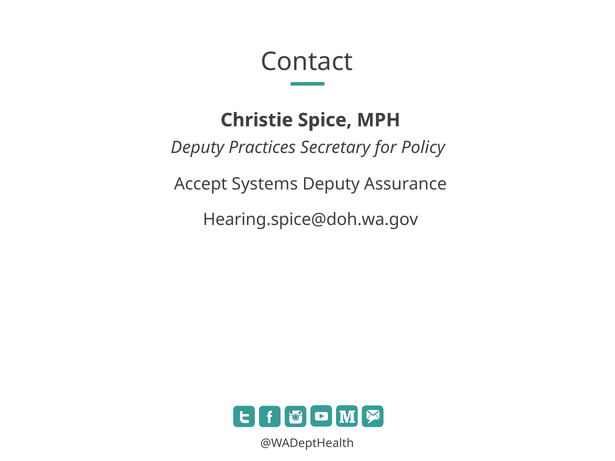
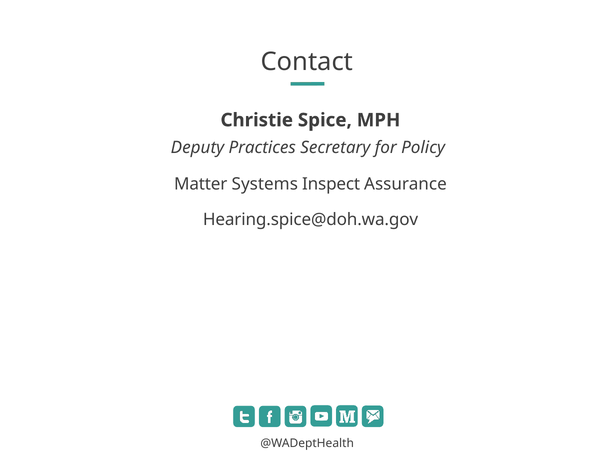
Accept: Accept -> Matter
Systems Deputy: Deputy -> Inspect
